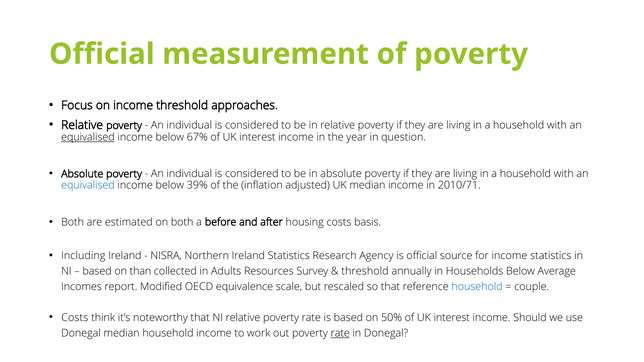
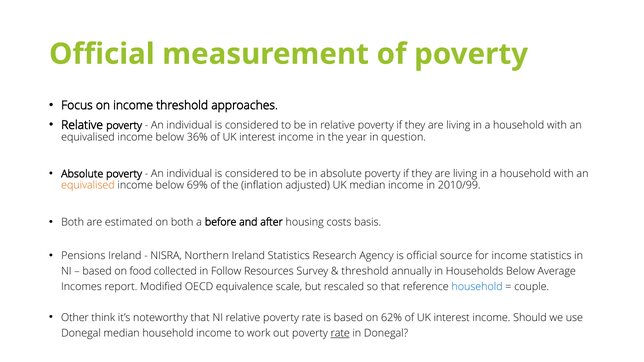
equivalised at (88, 137) underline: present -> none
67%: 67% -> 36%
equivalised at (88, 186) colour: blue -> orange
39%: 39% -> 69%
2010/71: 2010/71 -> 2010/99
Including: Including -> Pensions
than: than -> food
Adults: Adults -> Follow
Costs at (75, 318): Costs -> Other
50%: 50% -> 62%
